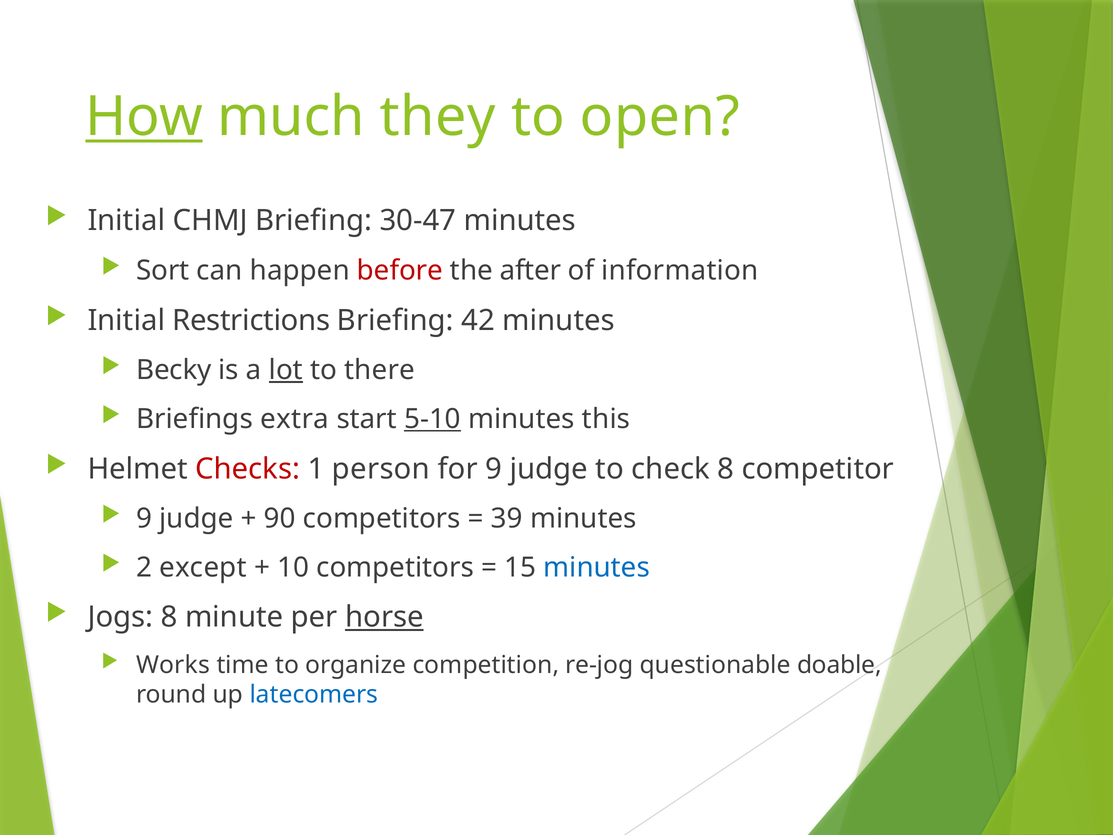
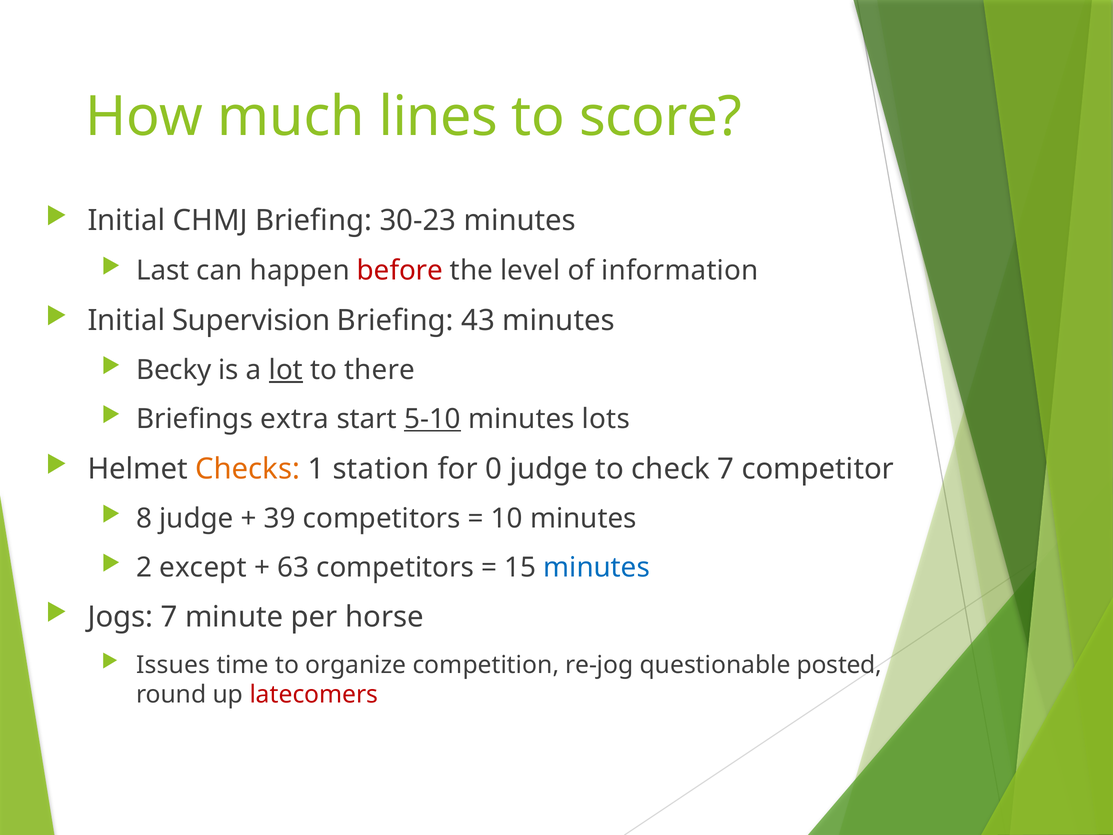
How underline: present -> none
they: they -> lines
open: open -> score
30-47: 30-47 -> 30-23
Sort: Sort -> Last
after: after -> level
Restrictions: Restrictions -> Supervision
42: 42 -> 43
this: this -> lots
Checks colour: red -> orange
person: person -> station
for 9: 9 -> 0
check 8: 8 -> 7
9 at (144, 518): 9 -> 8
90: 90 -> 39
39: 39 -> 10
10: 10 -> 63
Jogs 8: 8 -> 7
horse underline: present -> none
Works: Works -> Issues
doable: doable -> posted
latecomers colour: blue -> red
